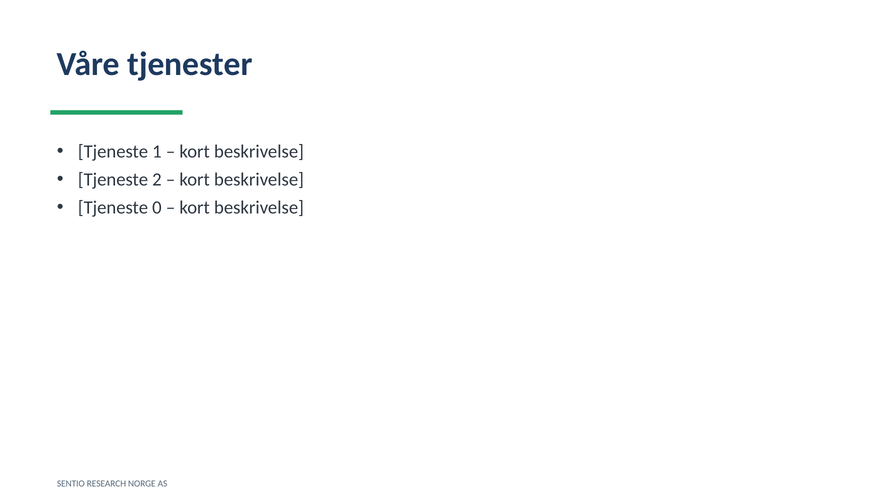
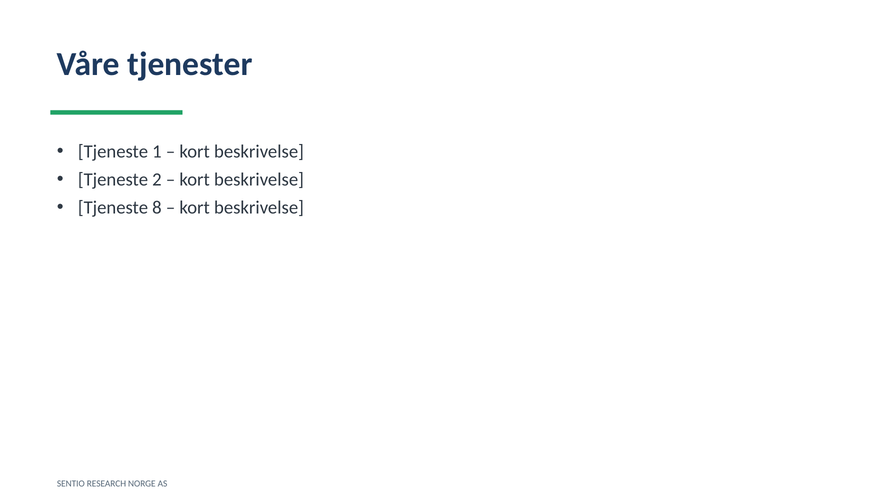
0: 0 -> 8
